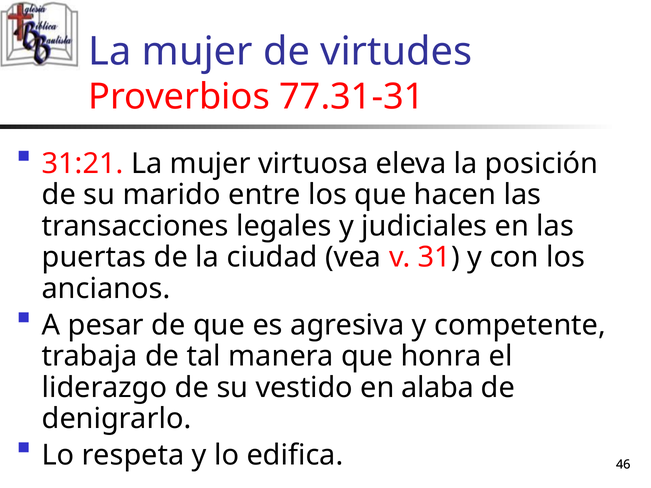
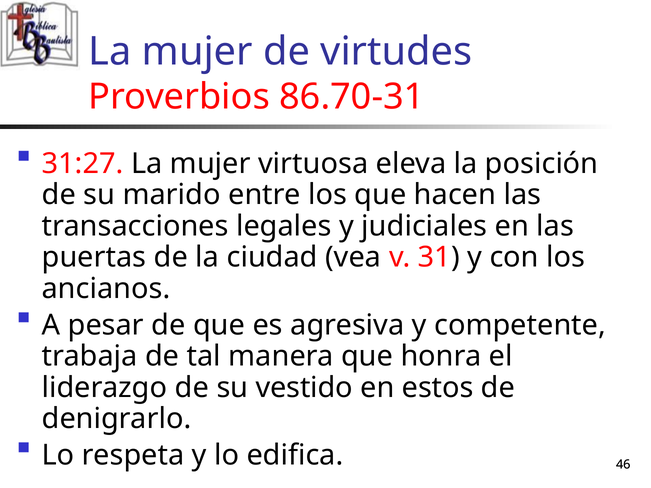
77.31-31: 77.31-31 -> 86.70-31
31:21: 31:21 -> 31:27
alaba: alaba -> estos
